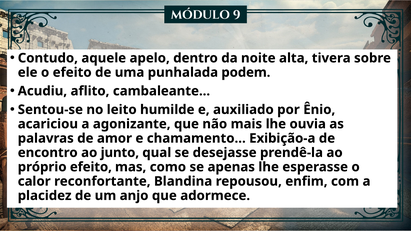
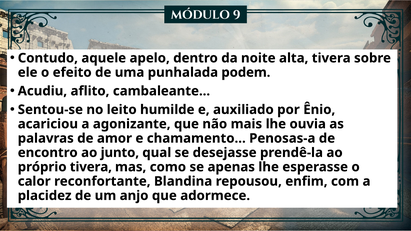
Exibição-a: Exibição-a -> Penosas-a
próprio efeito: efeito -> tivera
